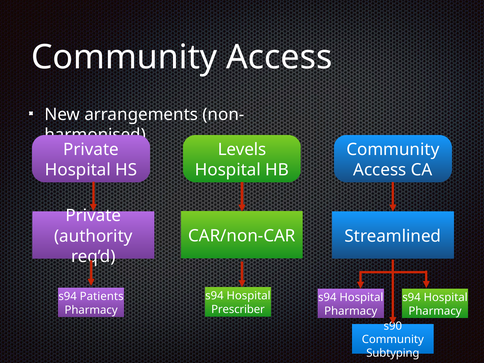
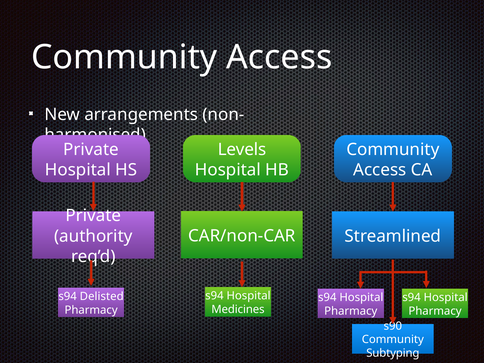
Patients: Patients -> Delisted
Prescriber: Prescriber -> Medicines
